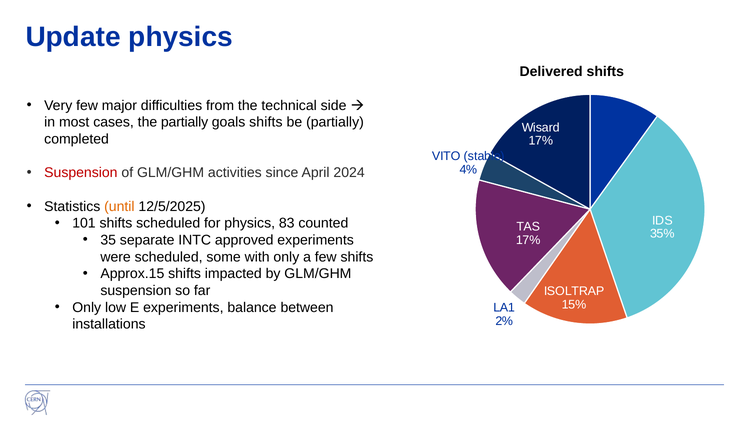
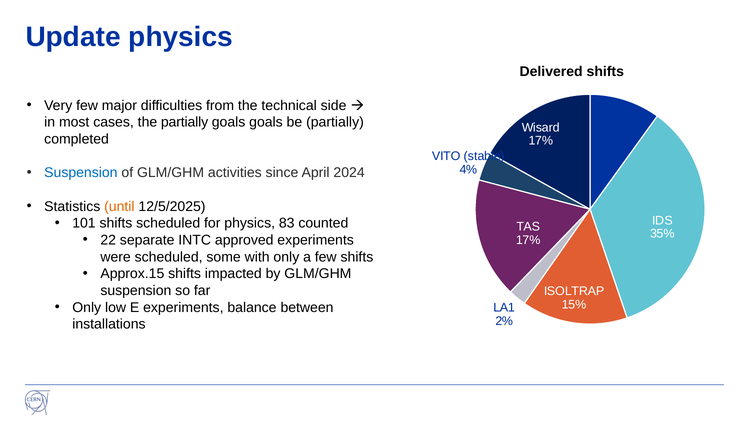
goals shifts: shifts -> goals
Suspension at (81, 173) colour: red -> blue
35: 35 -> 22
